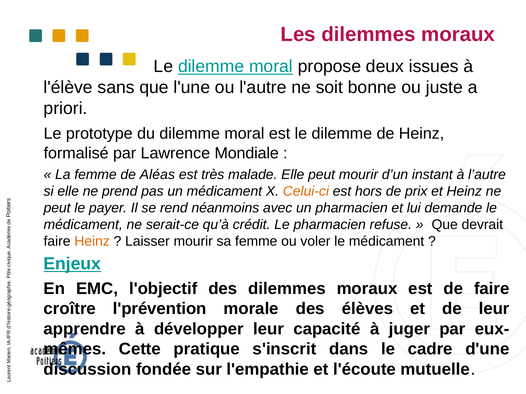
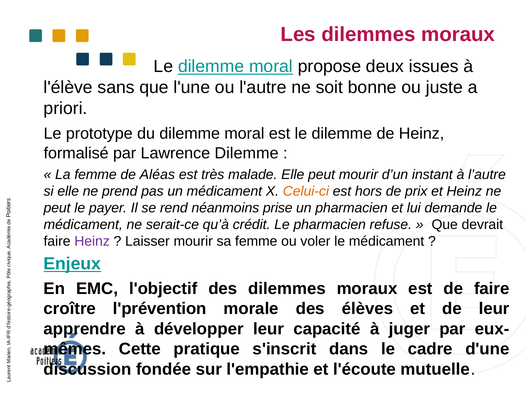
Lawrence Mondiale: Mondiale -> Dilemme
avec: avec -> prise
Heinz at (92, 242) colour: orange -> purple
